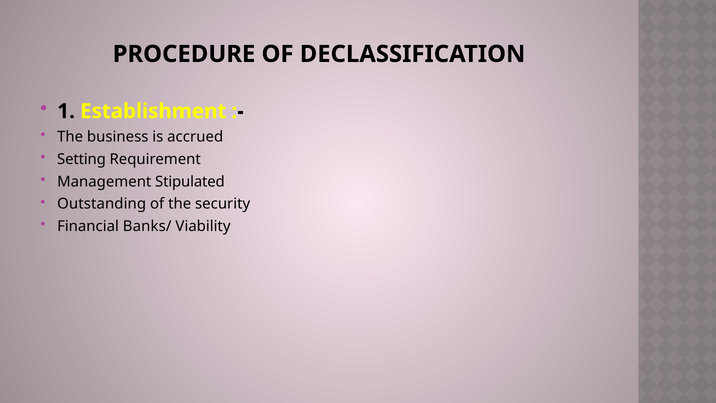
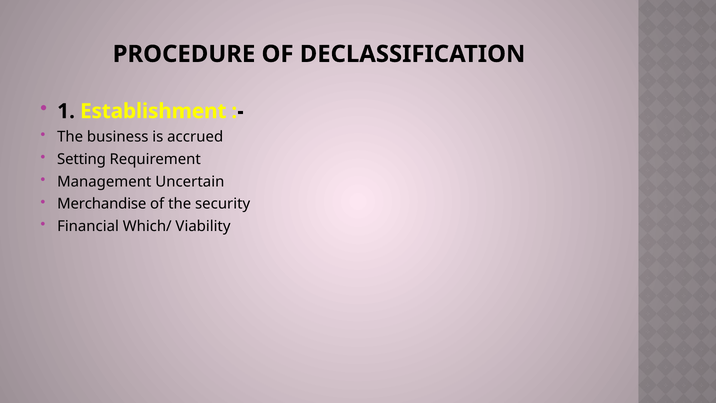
Stipulated: Stipulated -> Uncertain
Outstanding: Outstanding -> Merchandise
Banks/: Banks/ -> Which/
